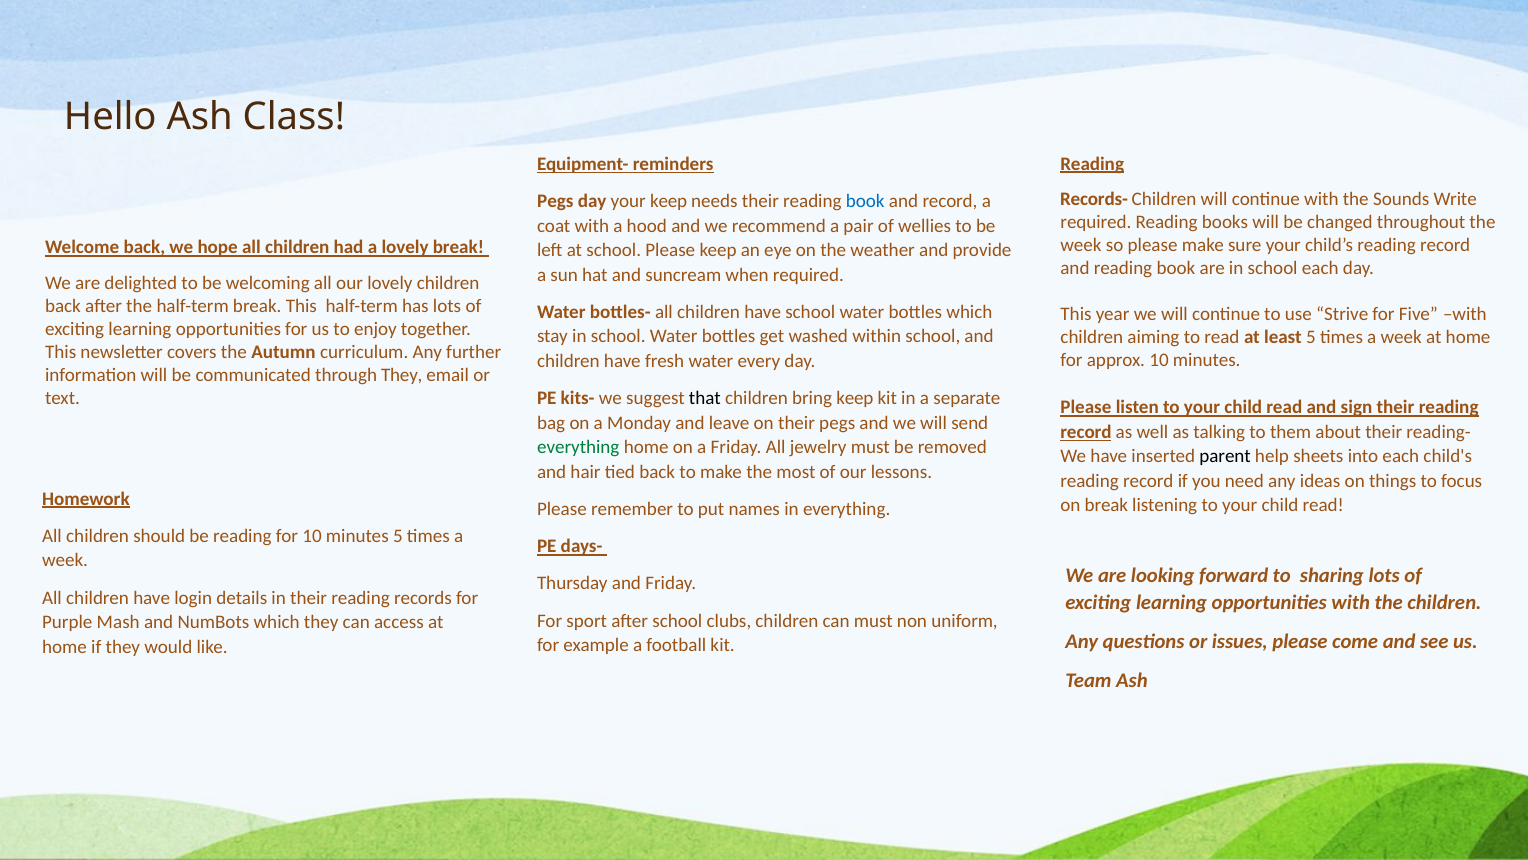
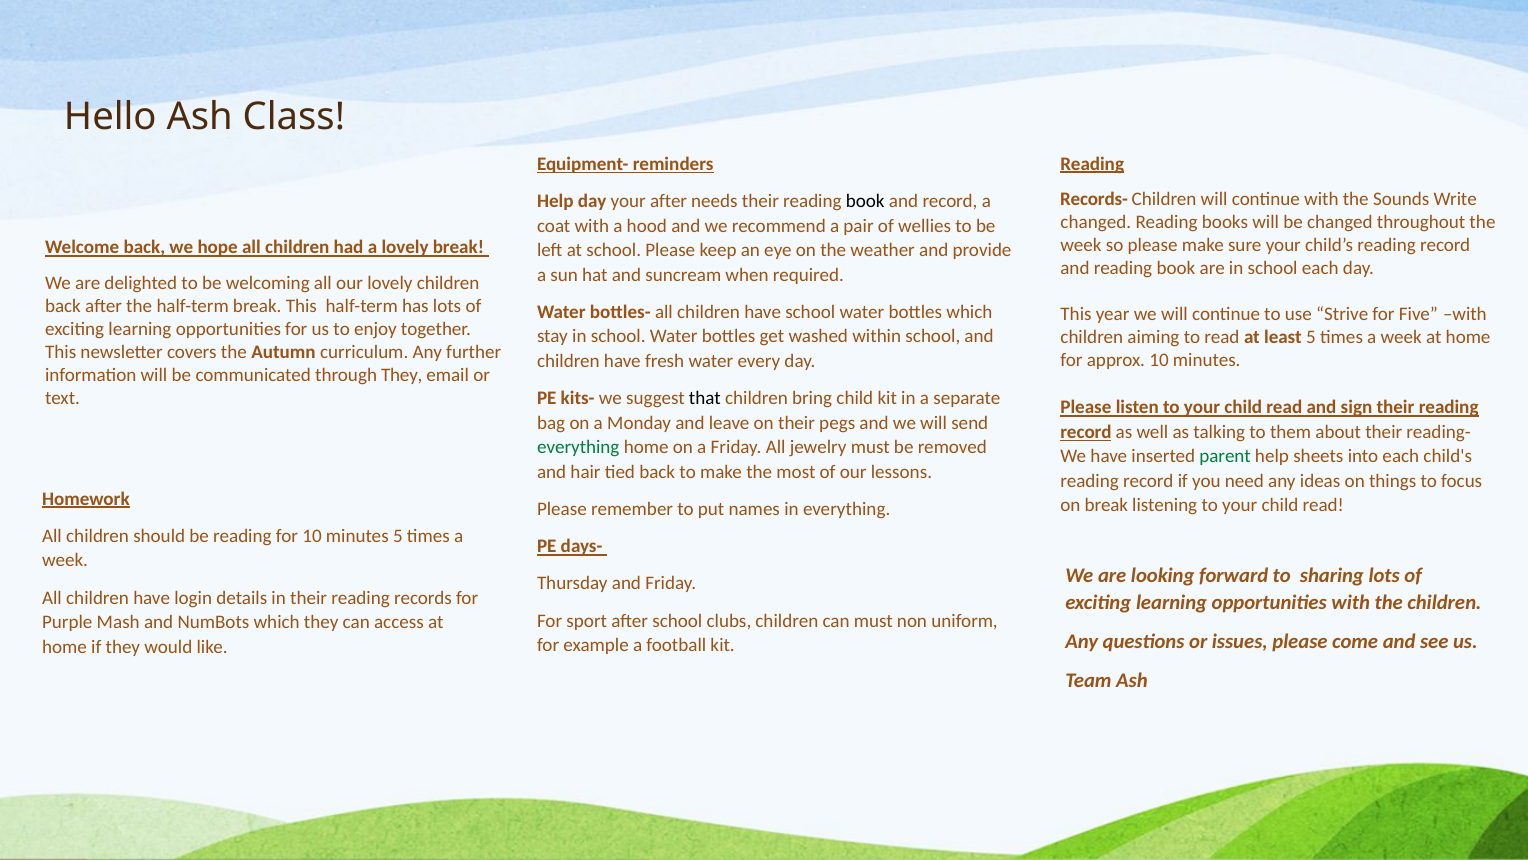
Pegs at (555, 201): Pegs -> Help
your keep: keep -> after
book at (865, 201) colour: blue -> black
required at (1096, 222): required -> changed
bring keep: keep -> child
parent colour: black -> green
